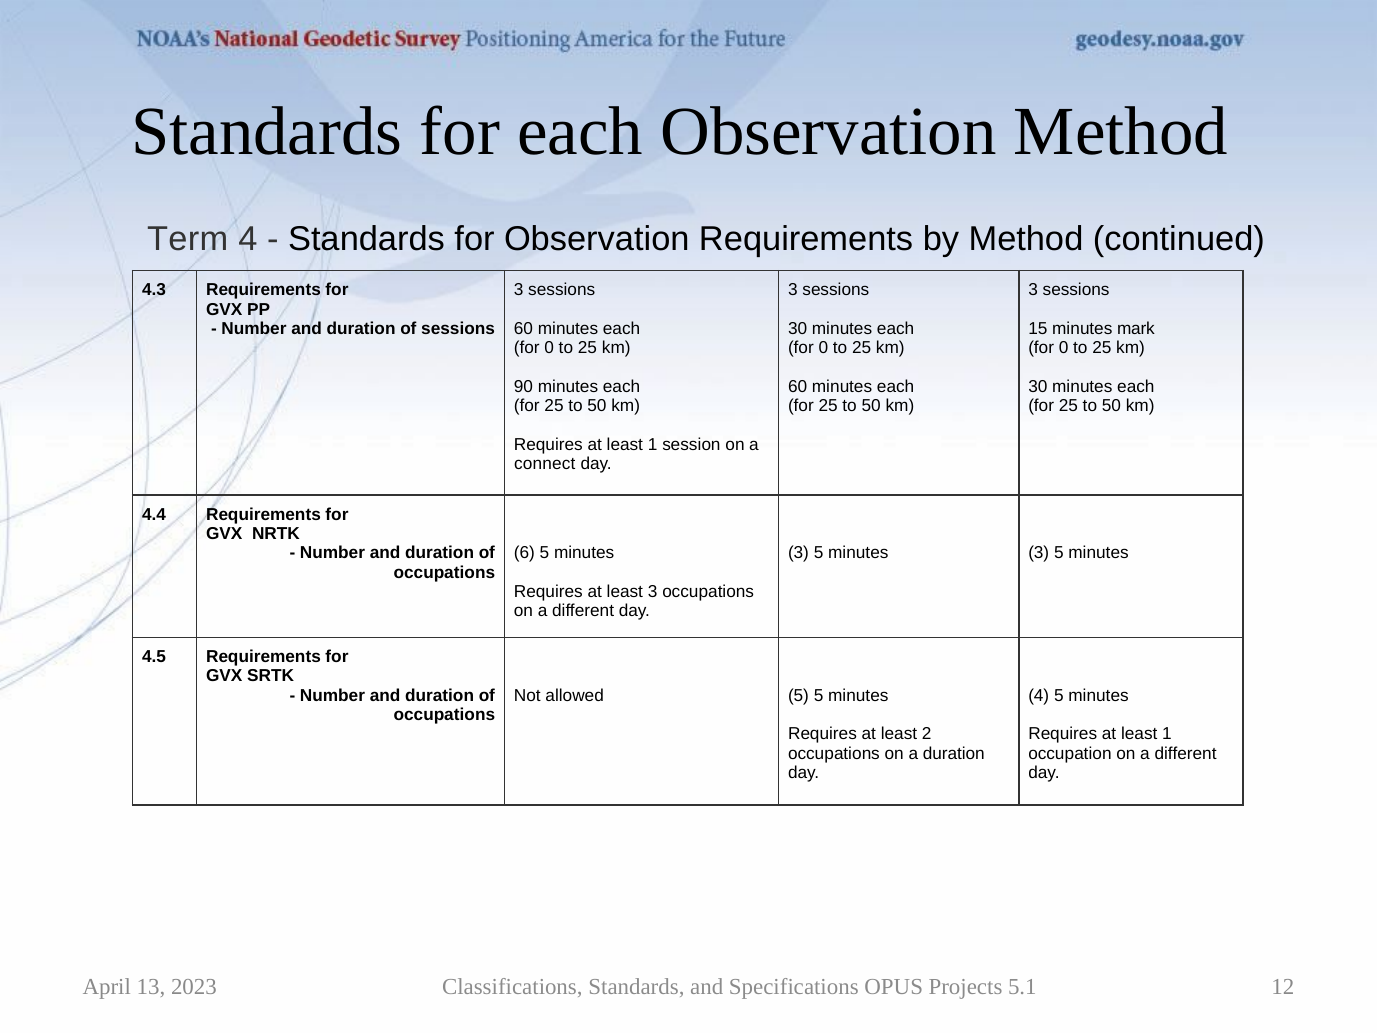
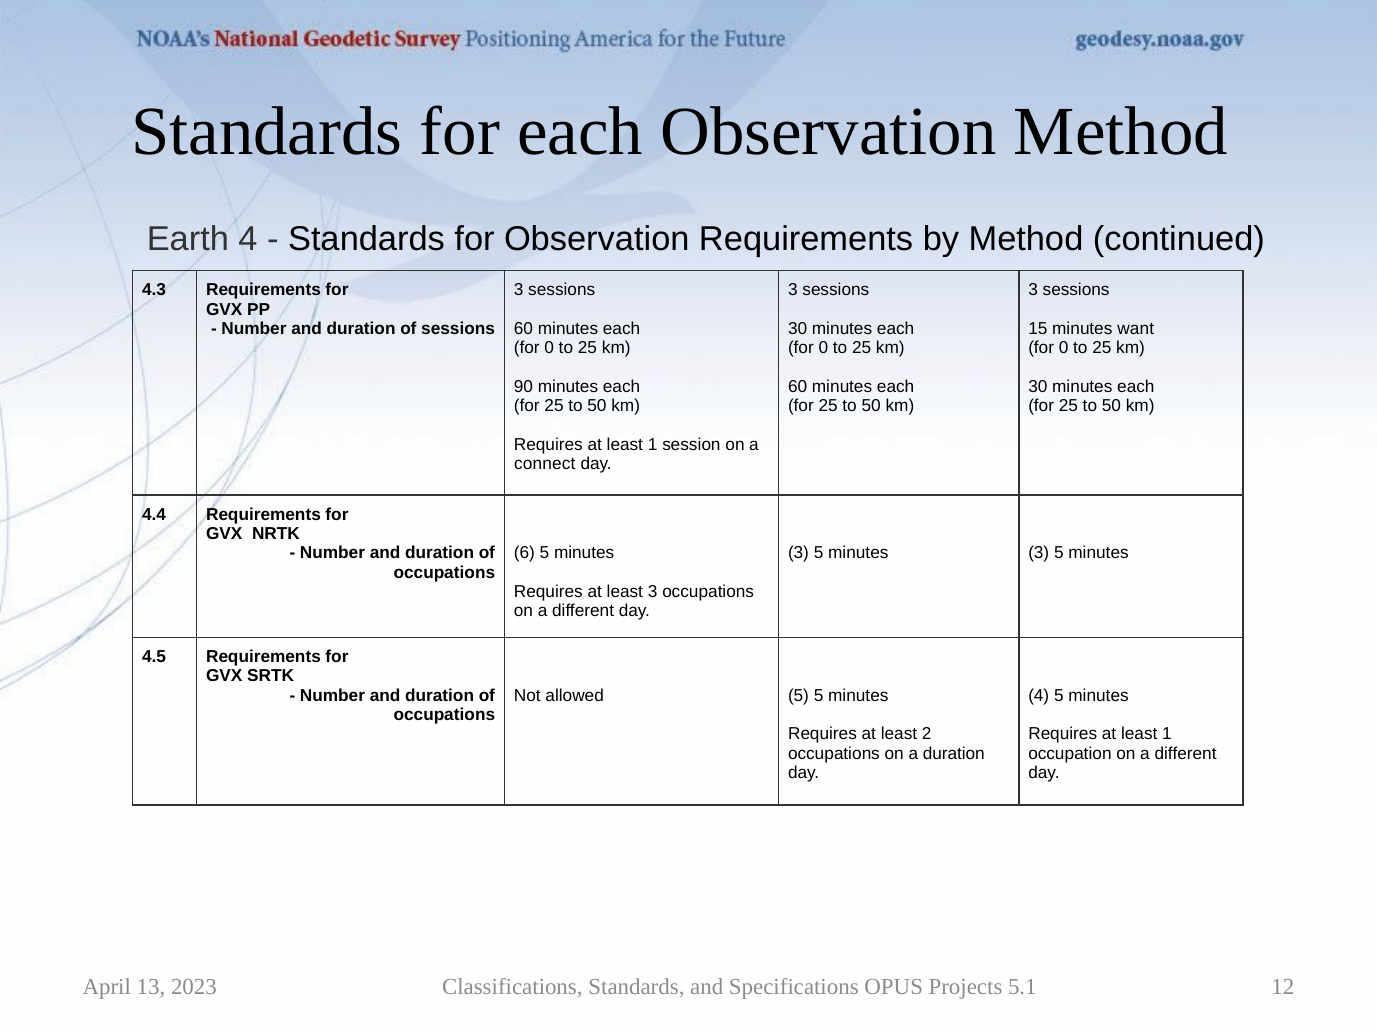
Term: Term -> Earth
mark: mark -> want
